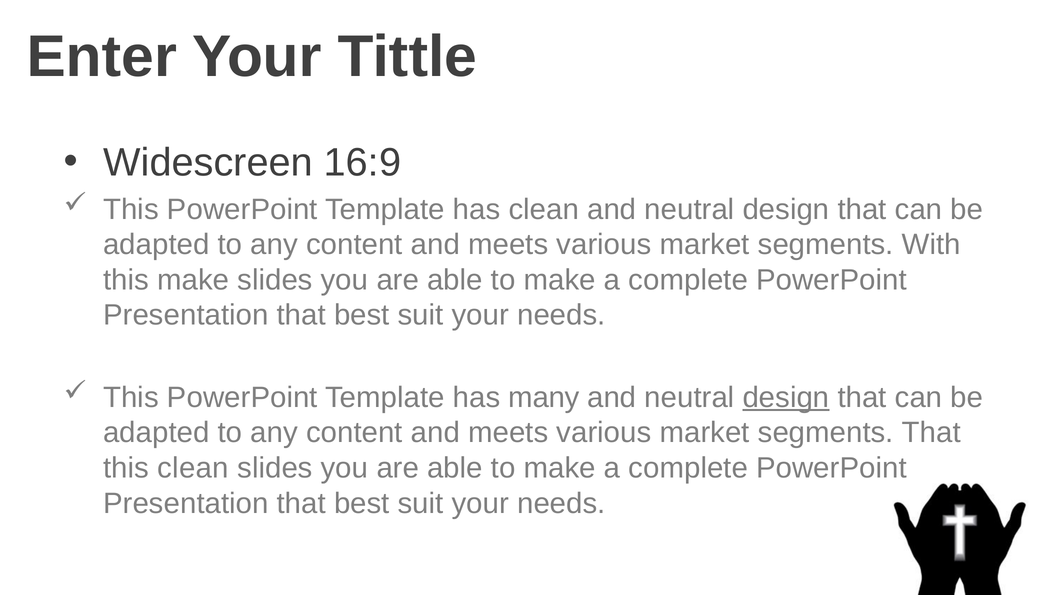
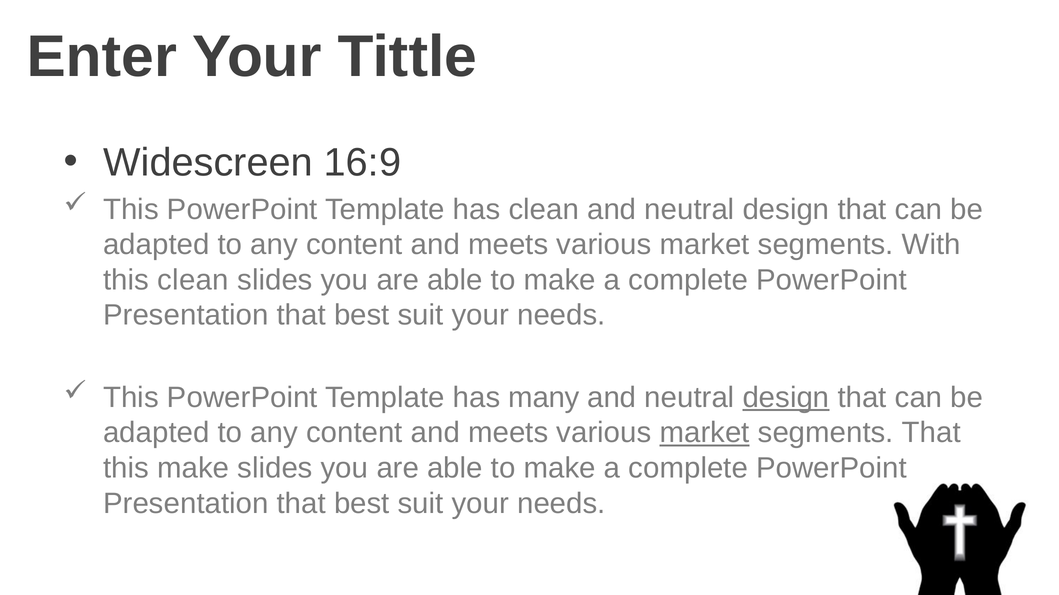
this make: make -> clean
market at (705, 433) underline: none -> present
this clean: clean -> make
